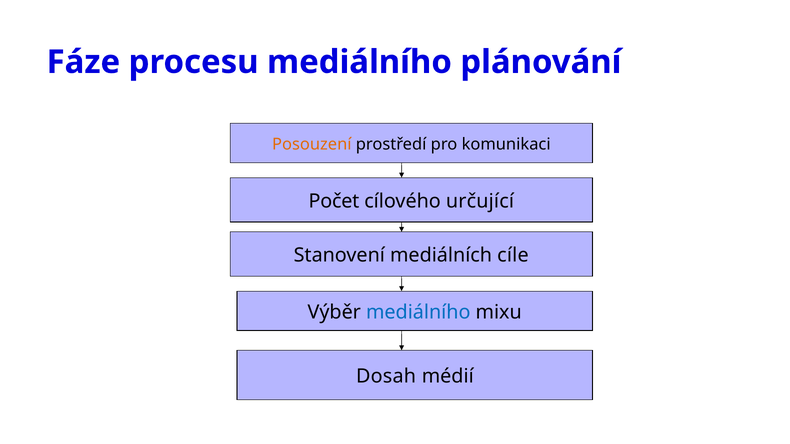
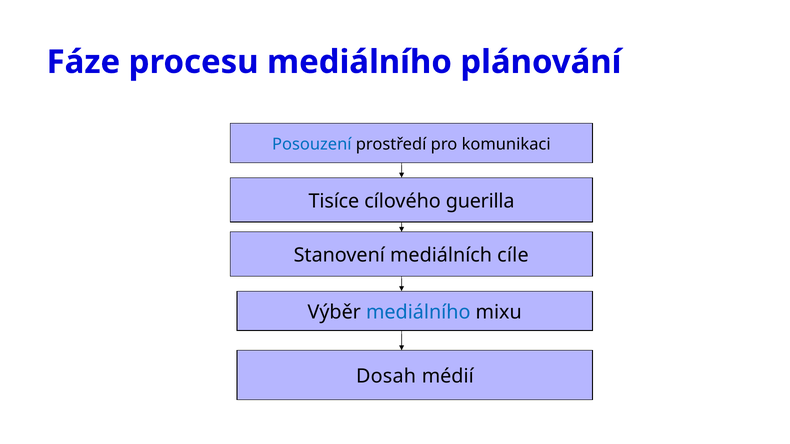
Posouzení colour: orange -> blue
Počet: Počet -> Tisíce
určující: určující -> guerilla
